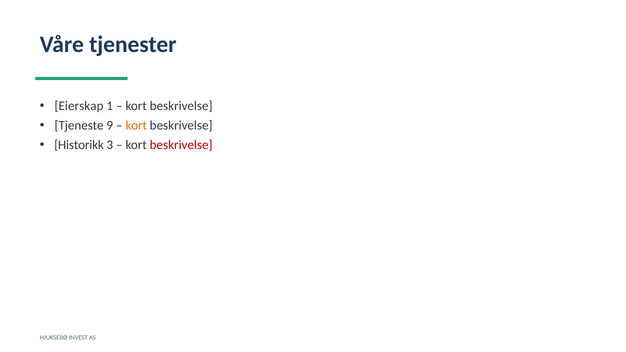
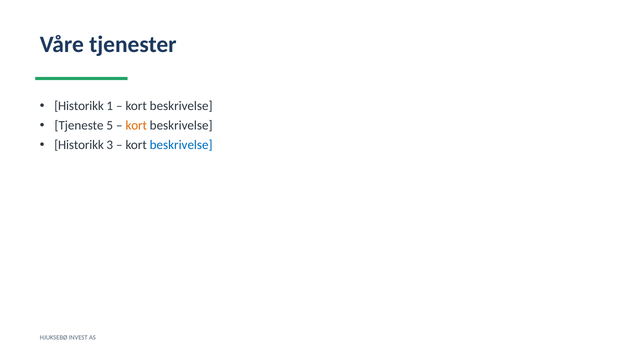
Eierskap at (79, 106): Eierskap -> Historikk
9: 9 -> 5
beskrivelse at (181, 145) colour: red -> blue
